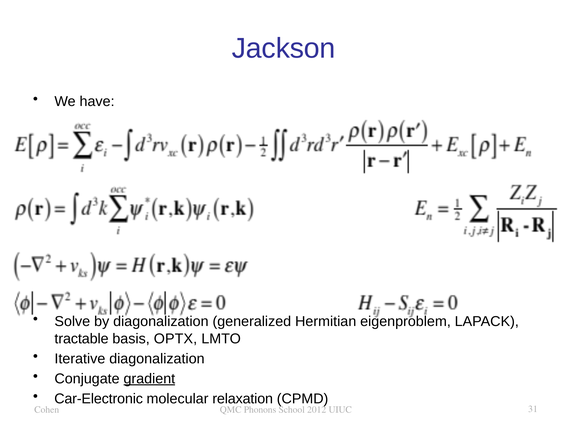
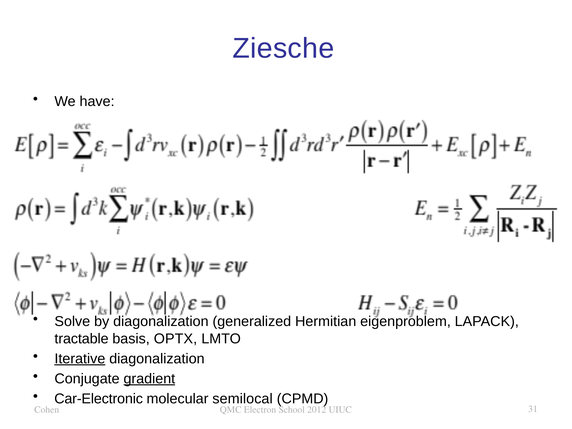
Jackson: Jackson -> Ziesche
Iterative underline: none -> present
relaxation: relaxation -> semilocal
Phonons: Phonons -> Electron
